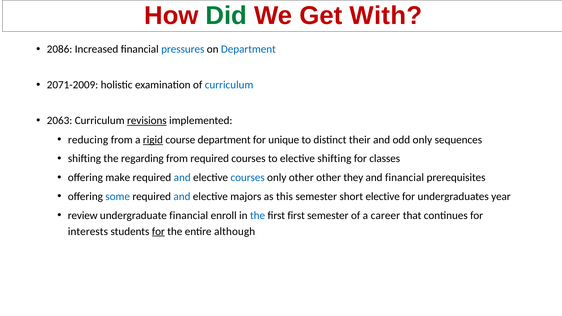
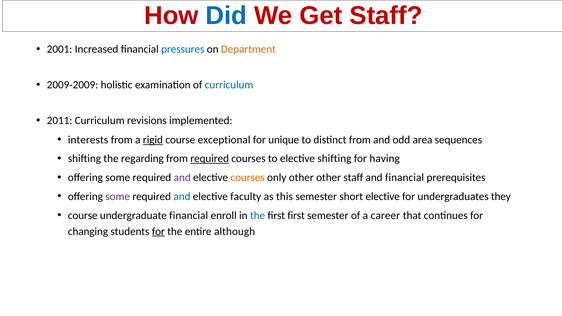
Did colour: green -> blue
Get With: With -> Staff
2086: 2086 -> 2001
Department at (248, 49) colour: blue -> orange
2071-2009: 2071-2009 -> 2009-2009
2063: 2063 -> 2011
revisions underline: present -> none
reducing: reducing -> interests
course department: department -> exceptional
distinct their: their -> from
odd only: only -> area
required at (210, 159) underline: none -> present
classes: classes -> having
make at (118, 178): make -> some
and at (182, 178) colour: blue -> purple
courses at (248, 178) colour: blue -> orange
other they: they -> staff
some at (118, 197) colour: blue -> purple
majors: majors -> faculty
year: year -> they
review at (83, 215): review -> course
interests: interests -> changing
